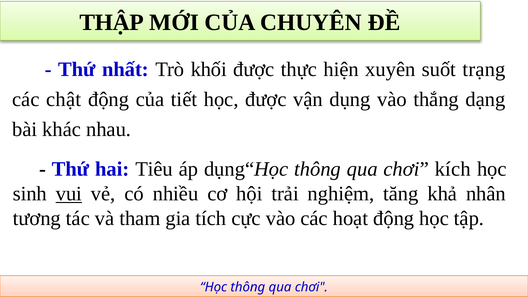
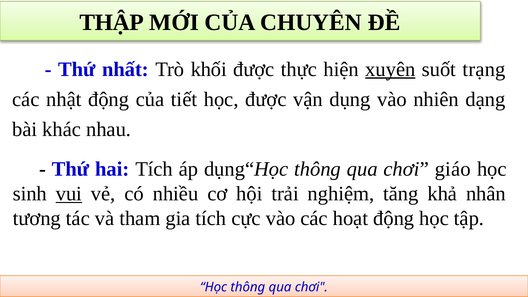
xuyên underline: none -> present
chật: chật -> nhật
thắng: thắng -> nhiên
hai Tiêu: Tiêu -> Tích
kích: kích -> giáo
